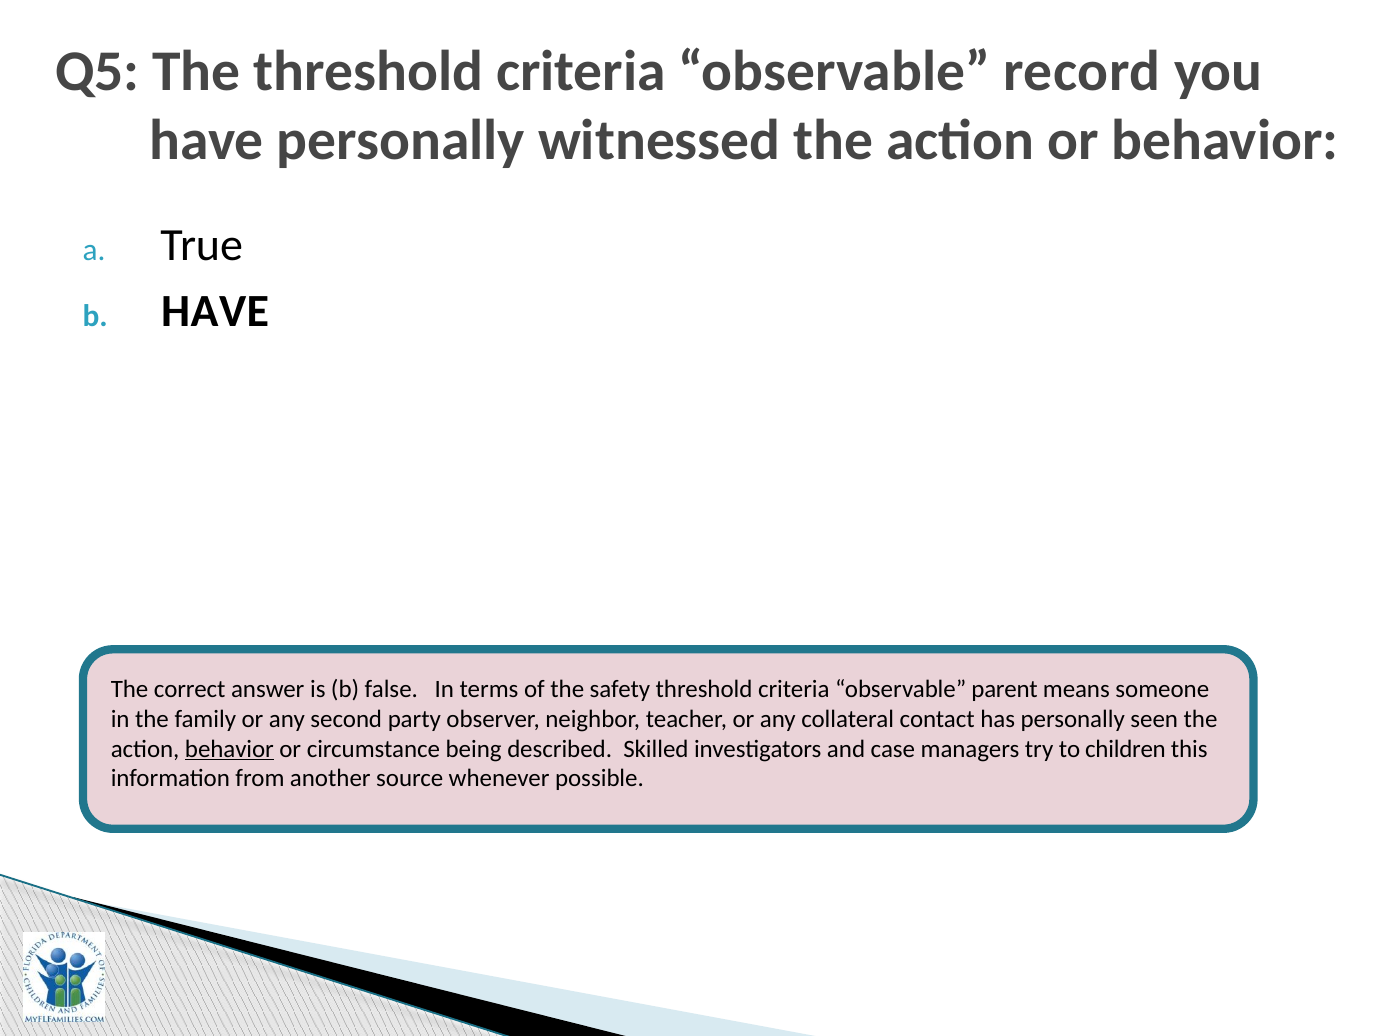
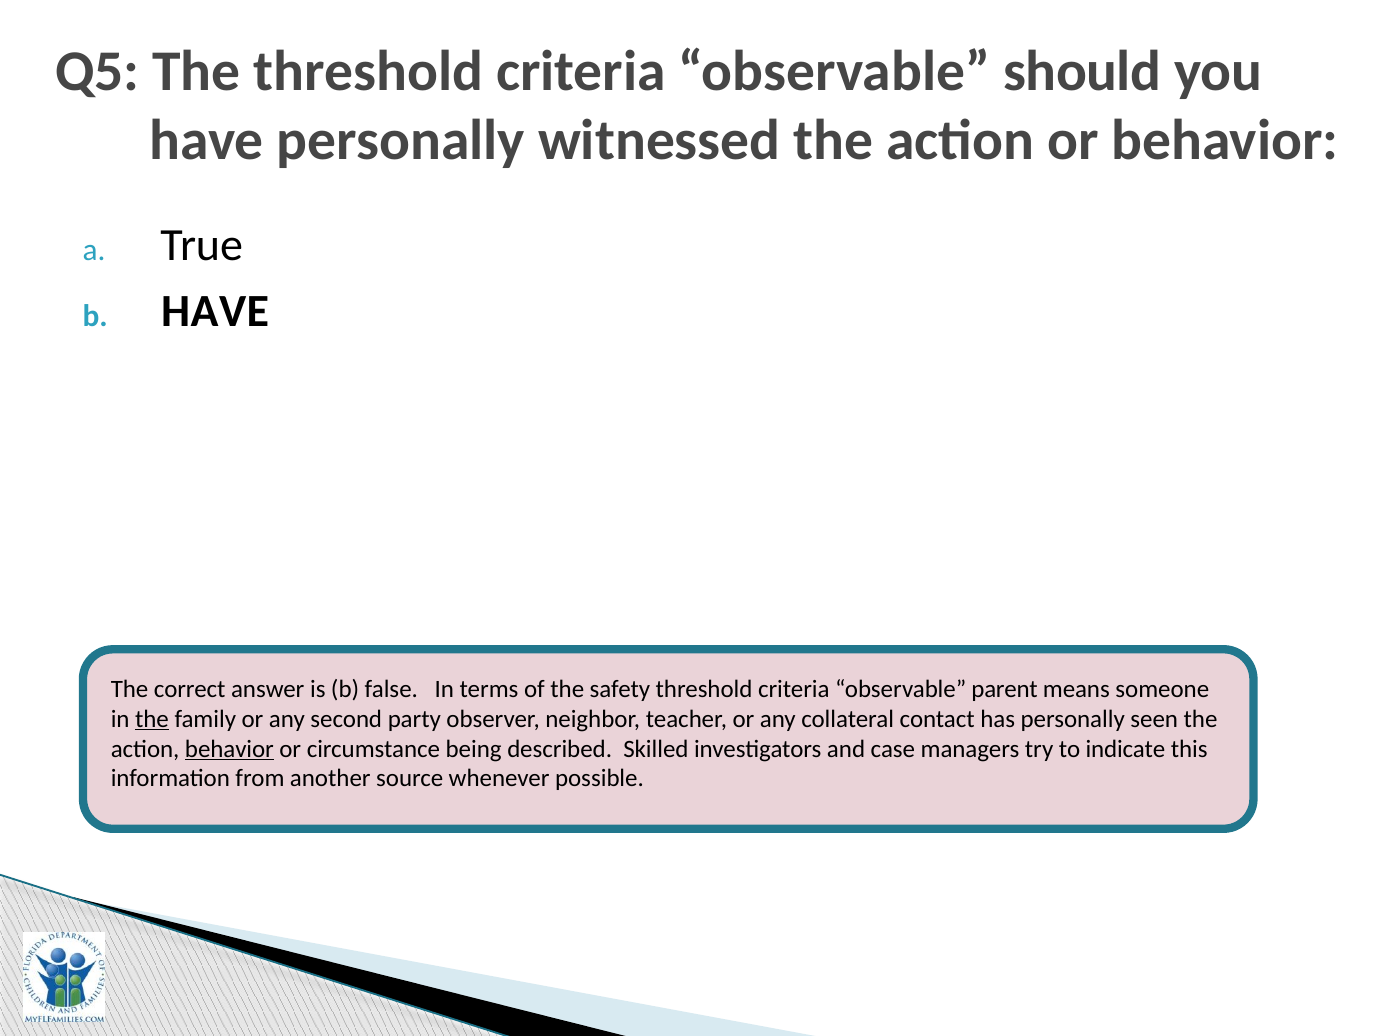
record: record -> should
the at (152, 719) underline: none -> present
children: children -> indicate
